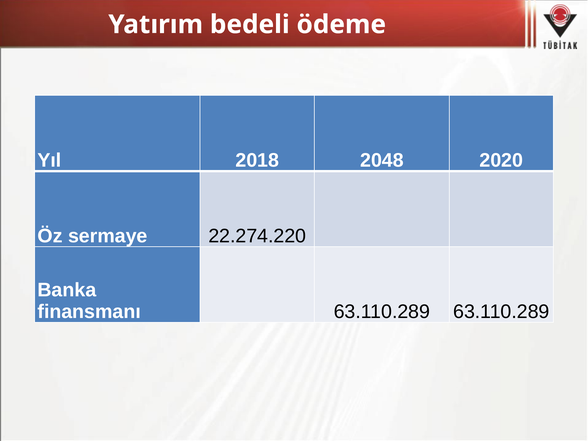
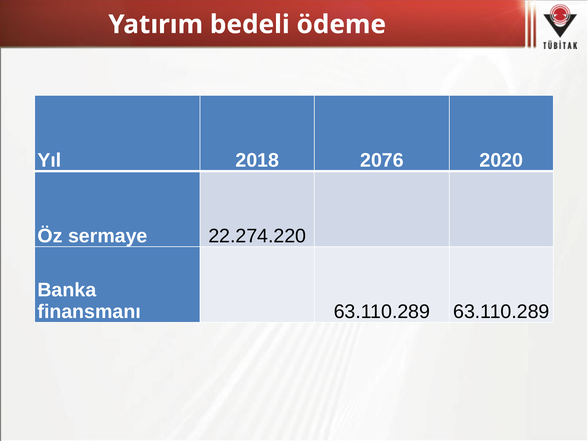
2048: 2048 -> 2076
